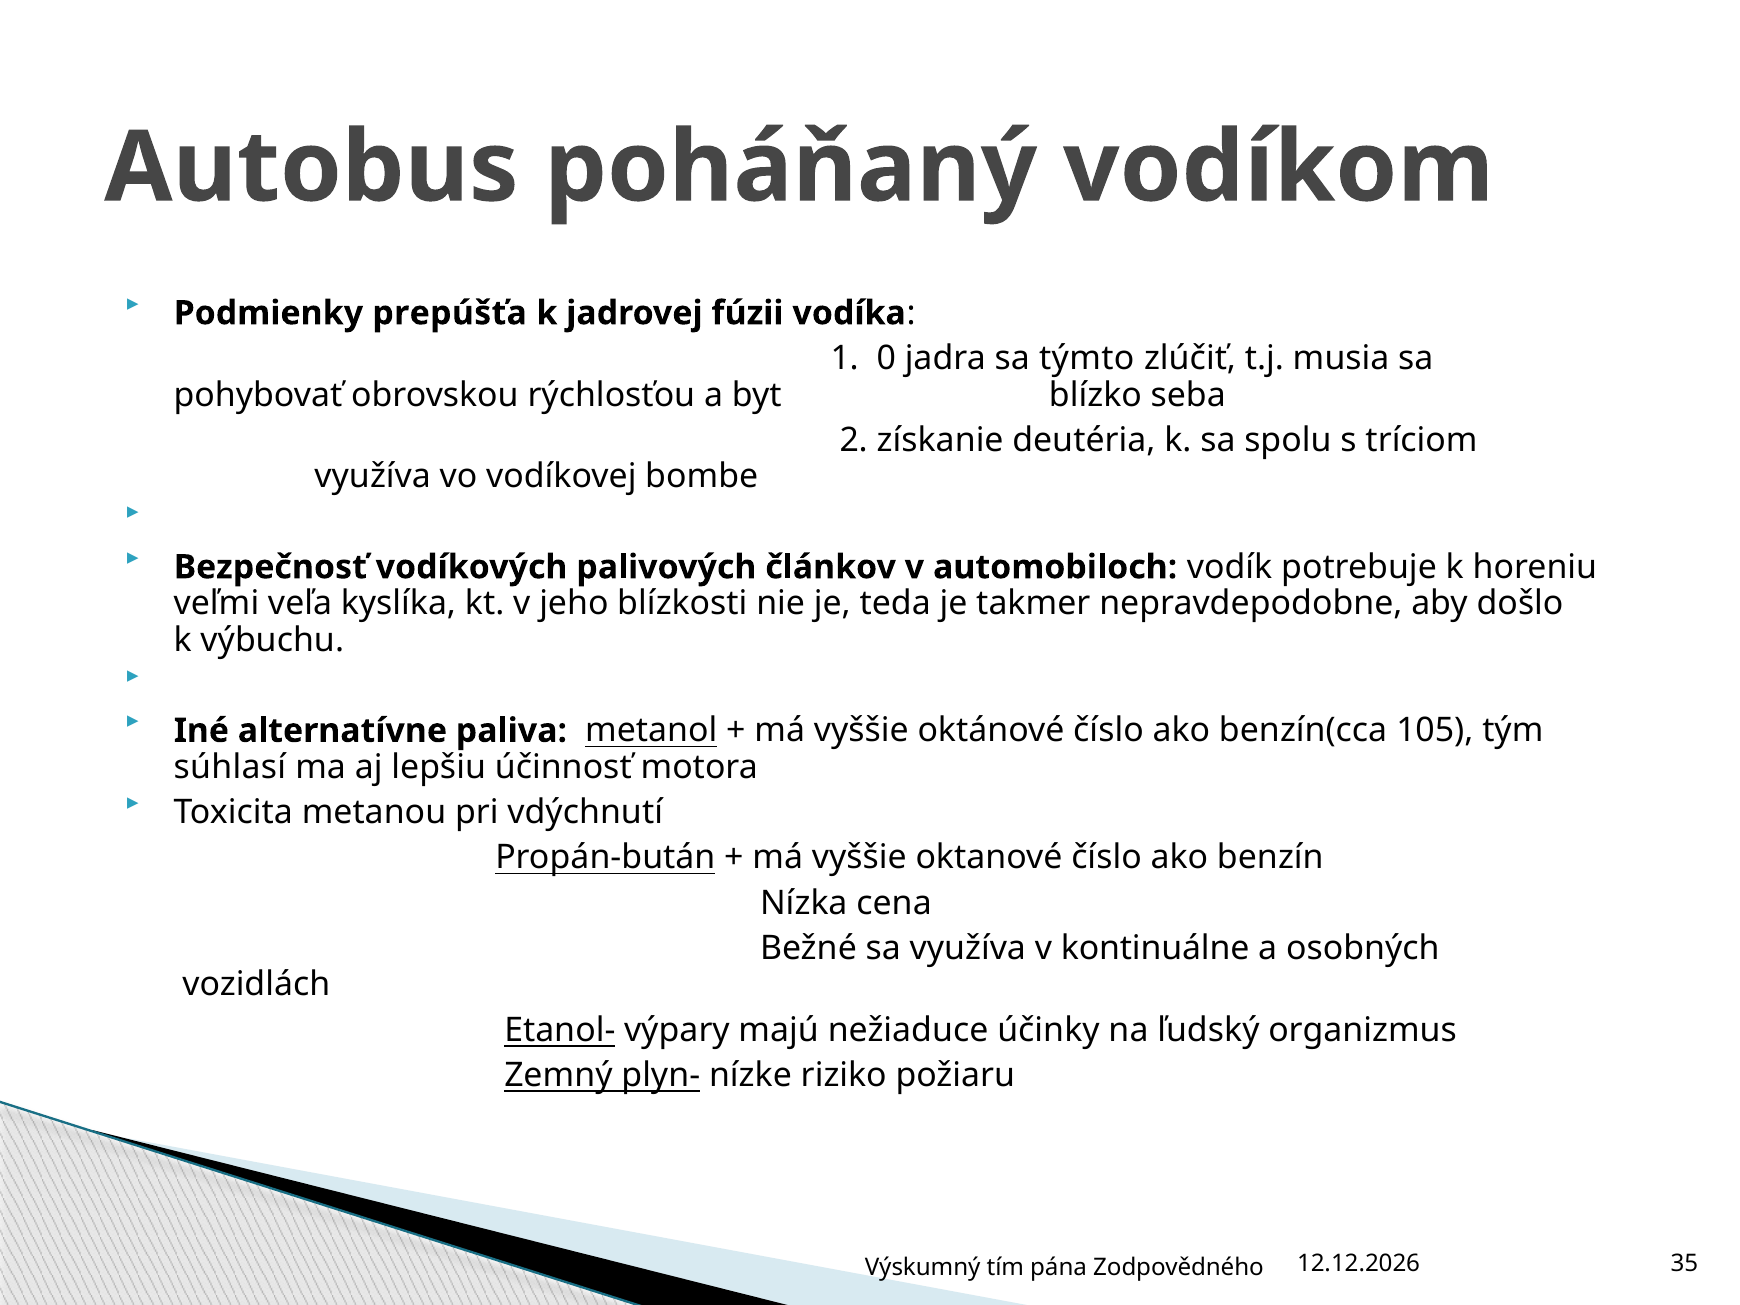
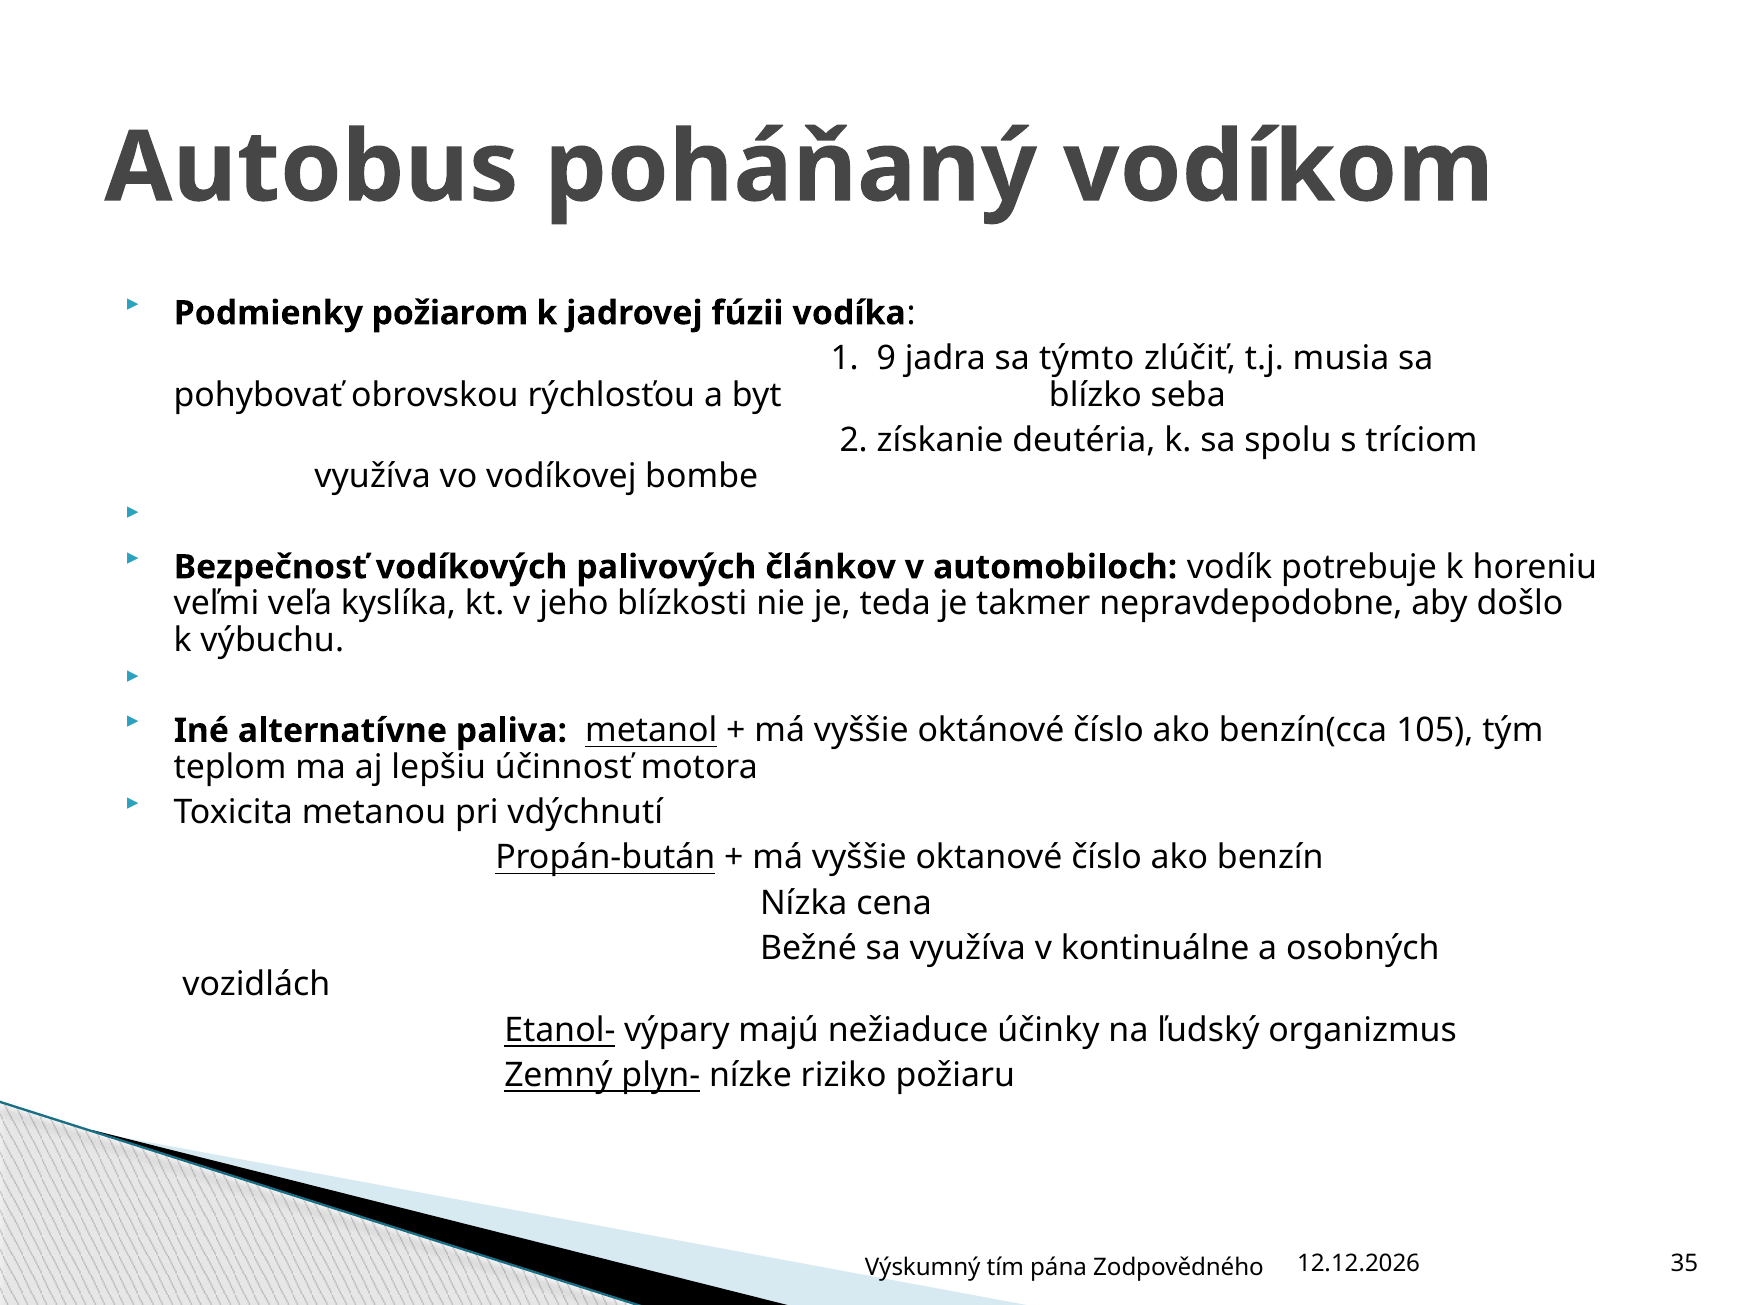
prepúšťa: prepúšťa -> požiarom
0: 0 -> 9
súhlasí: súhlasí -> teplom
